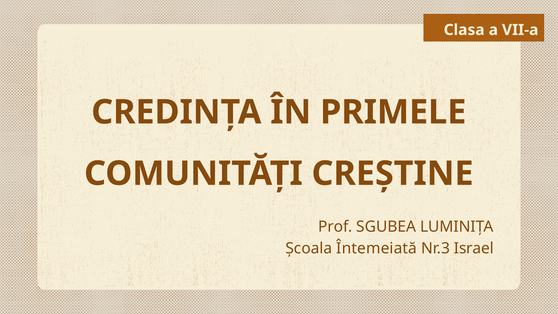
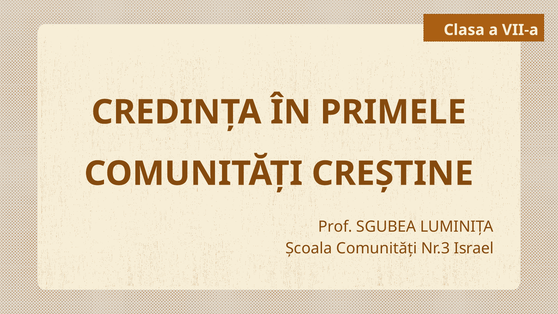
Școala Întemeiată: Întemeiată -> Comunități
